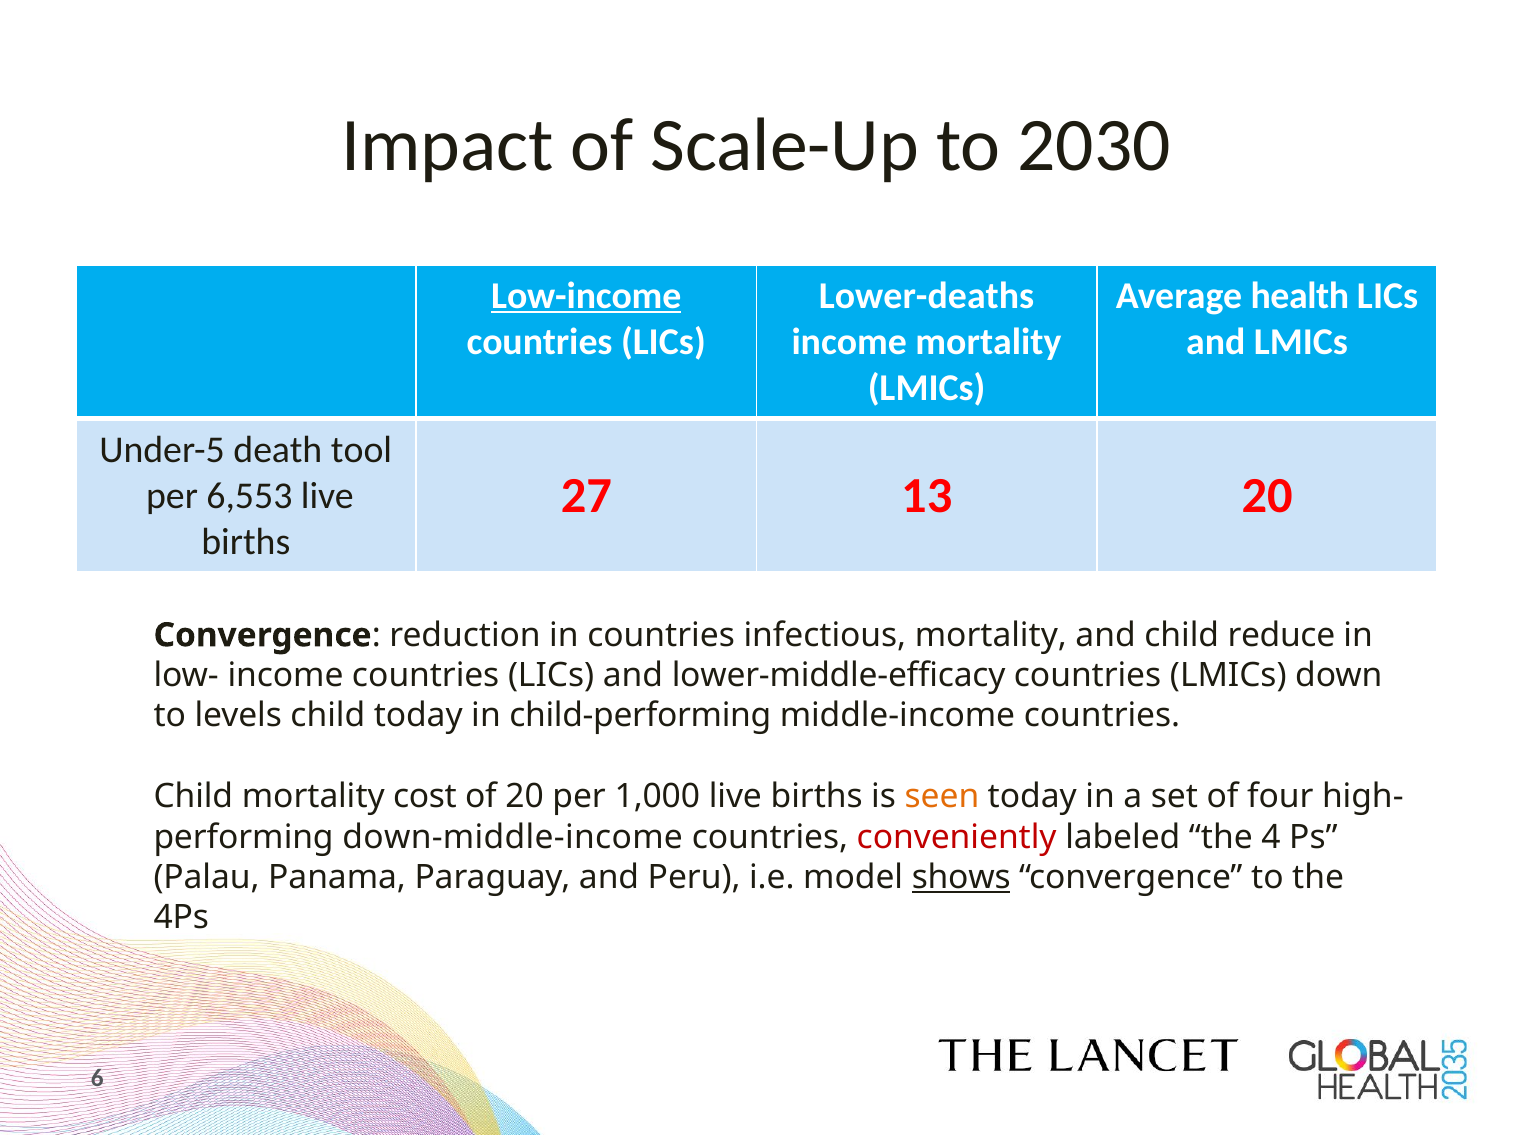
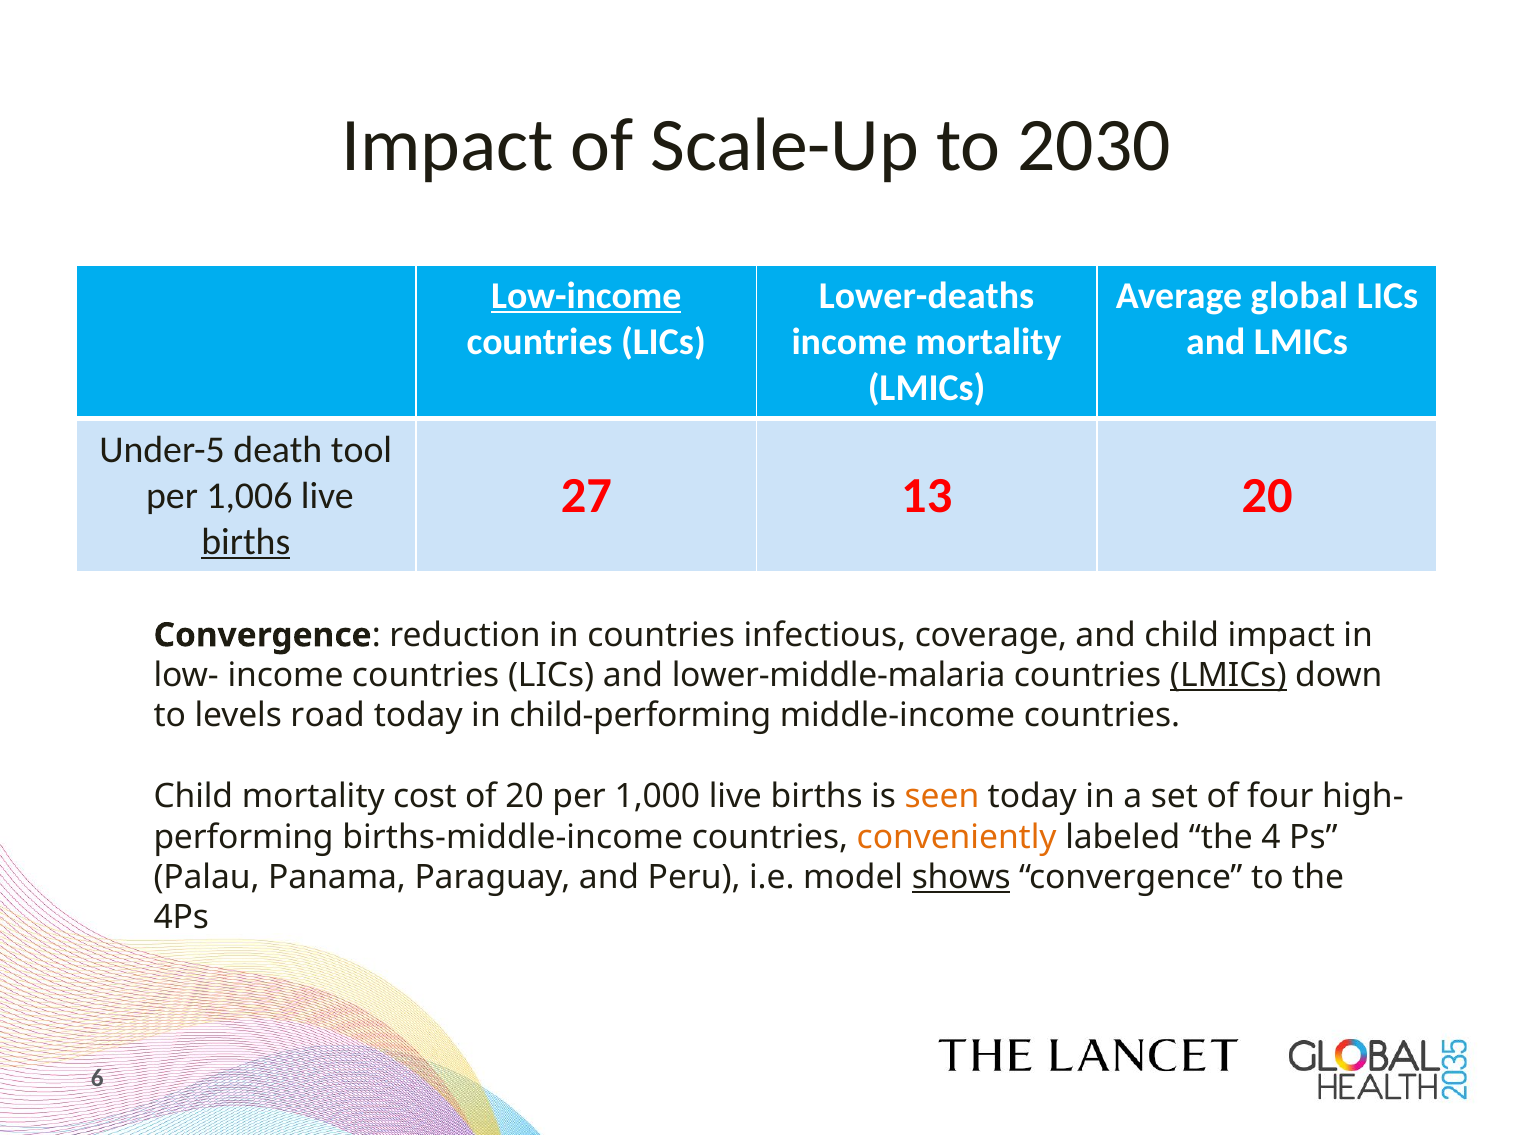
health: health -> global
6,553: 6,553 -> 1,006
births at (246, 542) underline: none -> present
infectious mortality: mortality -> coverage
child reduce: reduce -> impact
lower-middle-efficacy: lower-middle-efficacy -> lower-middle-malaria
LMICs at (1228, 675) underline: none -> present
levels child: child -> road
down-middle-income: down-middle-income -> births-middle-income
conveniently colour: red -> orange
